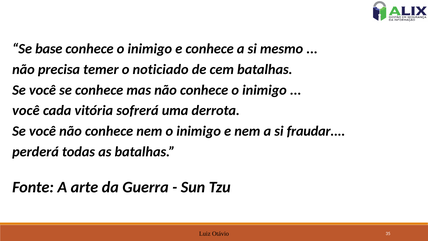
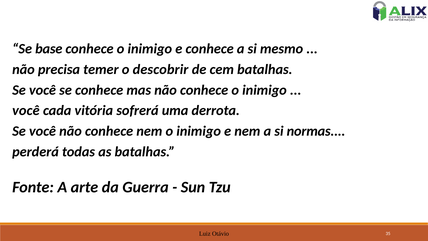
noticiado: noticiado -> descobrir
fraudar: fraudar -> normas
